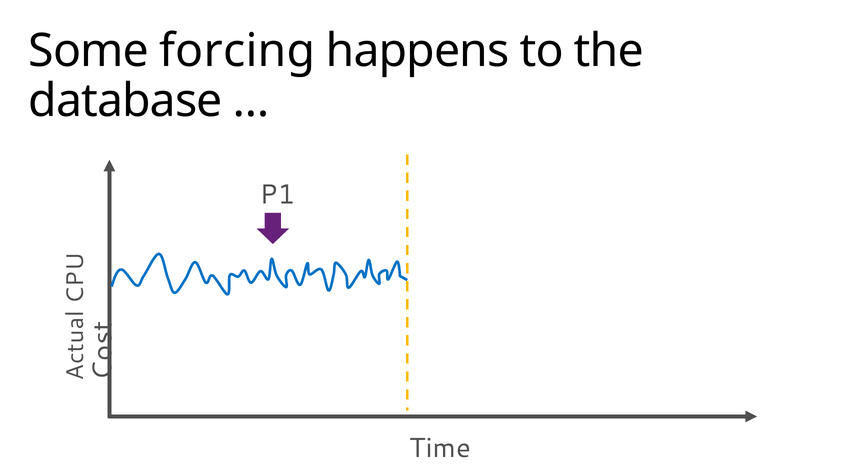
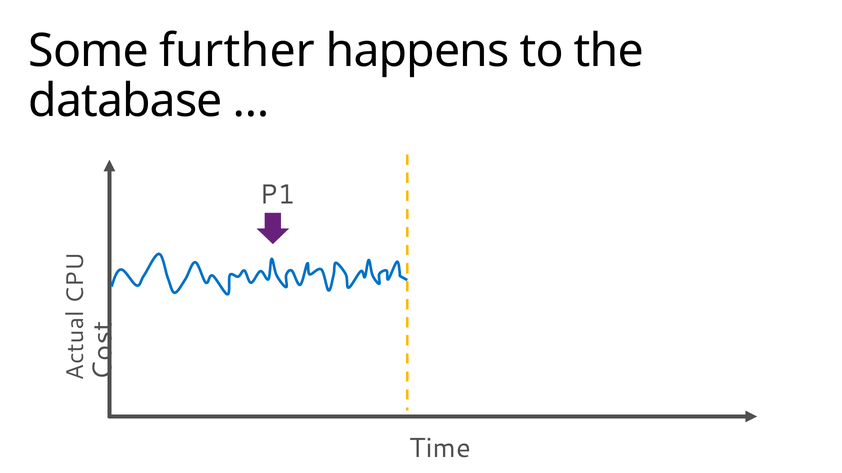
forcing: forcing -> further
